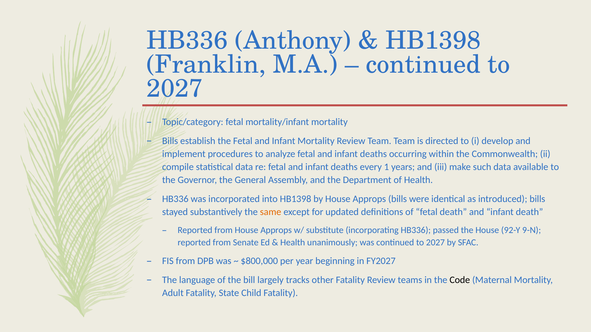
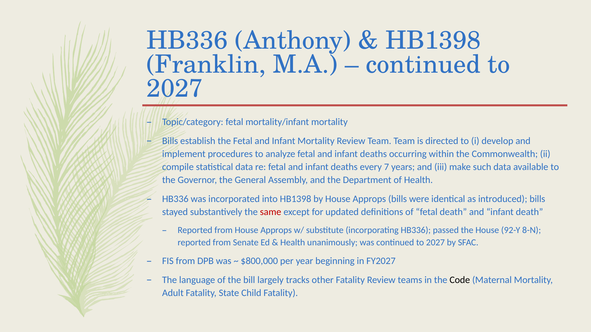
1: 1 -> 7
same colour: orange -> red
9-N: 9-N -> 8-N
